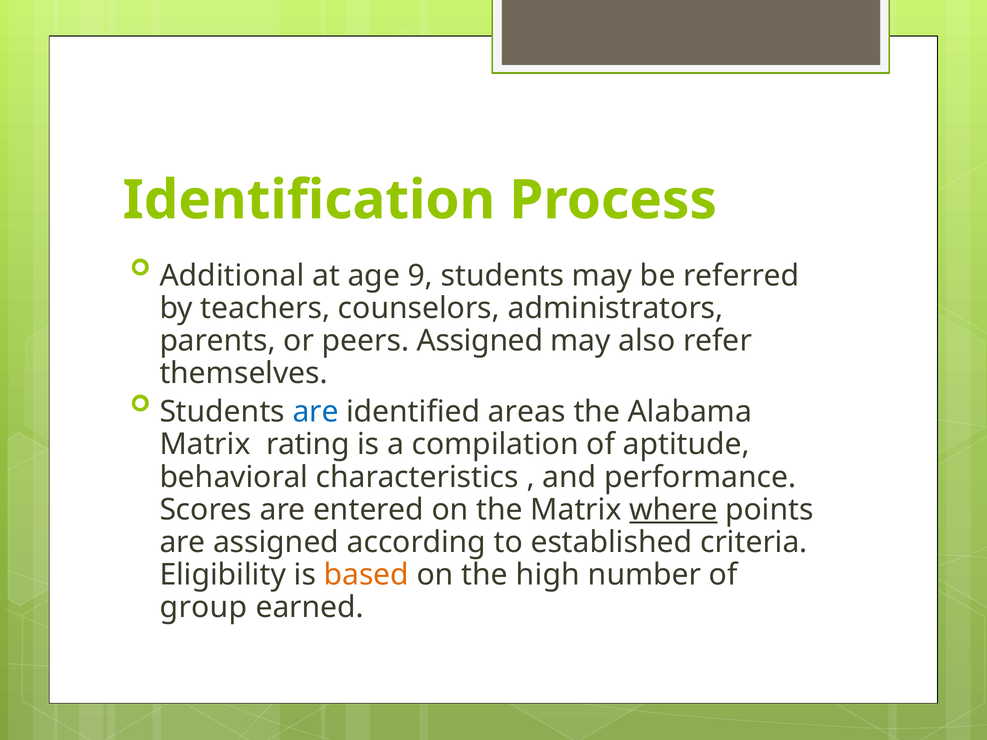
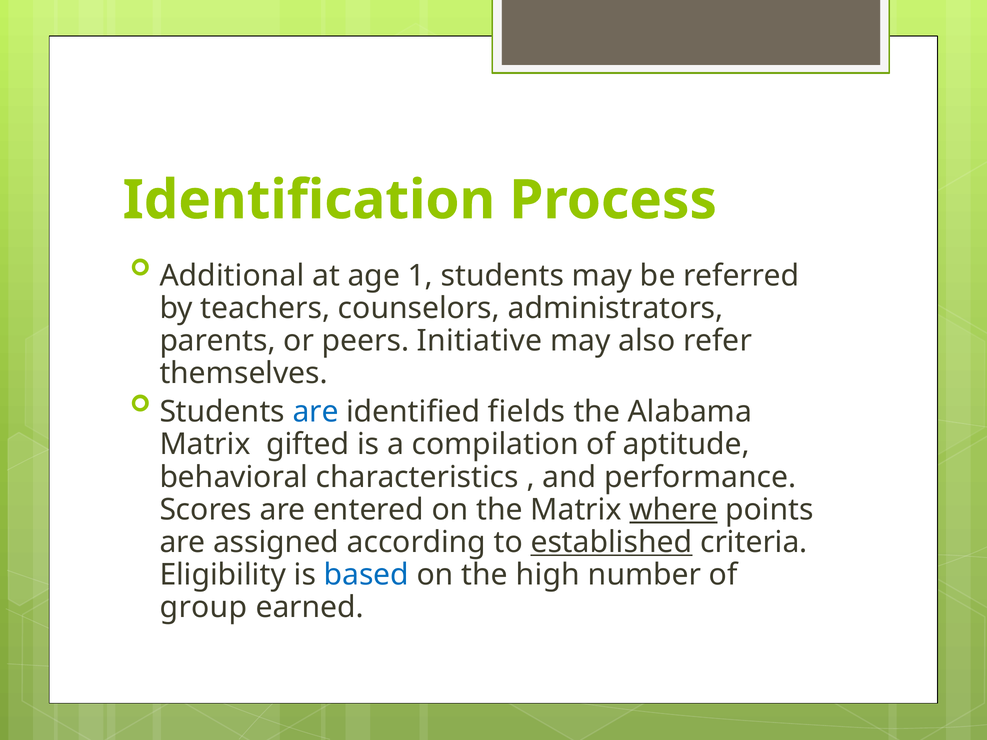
9: 9 -> 1
peers Assigned: Assigned -> Initiative
areas: areas -> fields
rating: rating -> gifted
established underline: none -> present
based colour: orange -> blue
